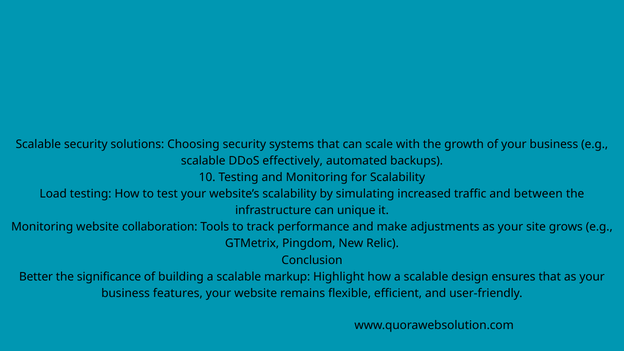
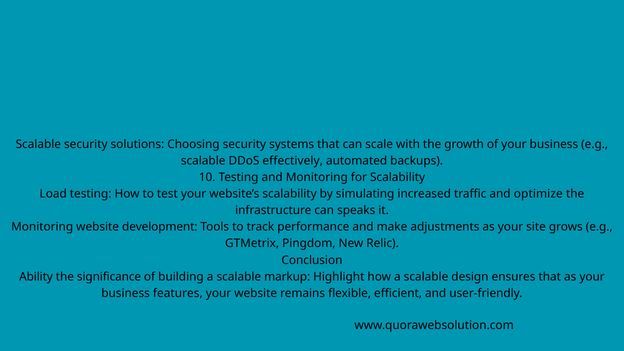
between: between -> optimize
unique: unique -> speaks
collaboration: collaboration -> development
Better: Better -> Ability
